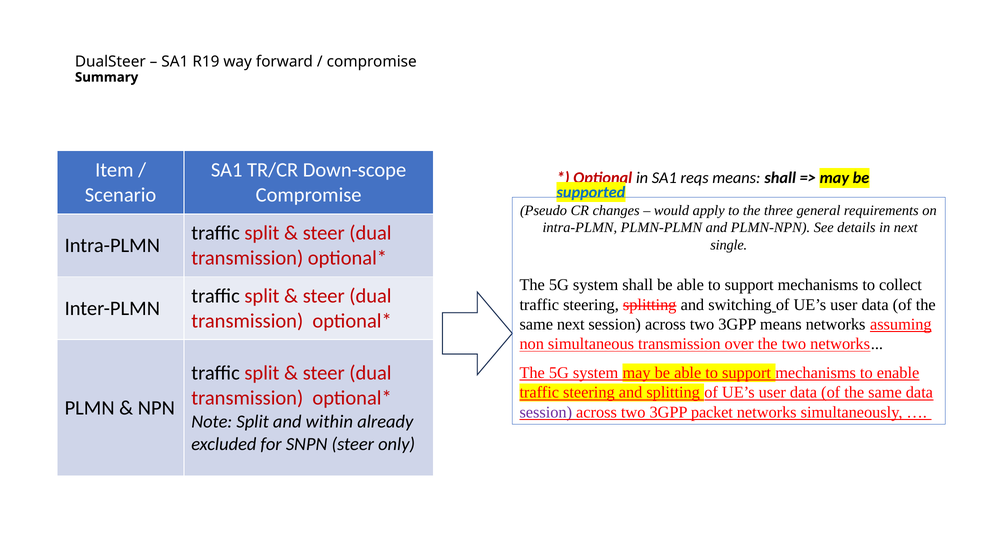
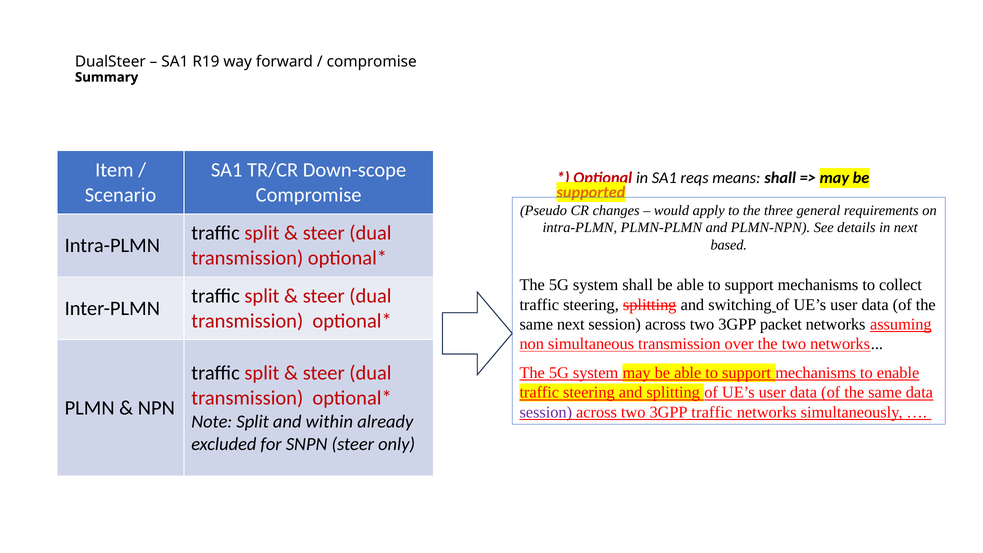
supported colour: blue -> orange
single: single -> based
3GPP means: means -> packet
3GPP packet: packet -> traffic
